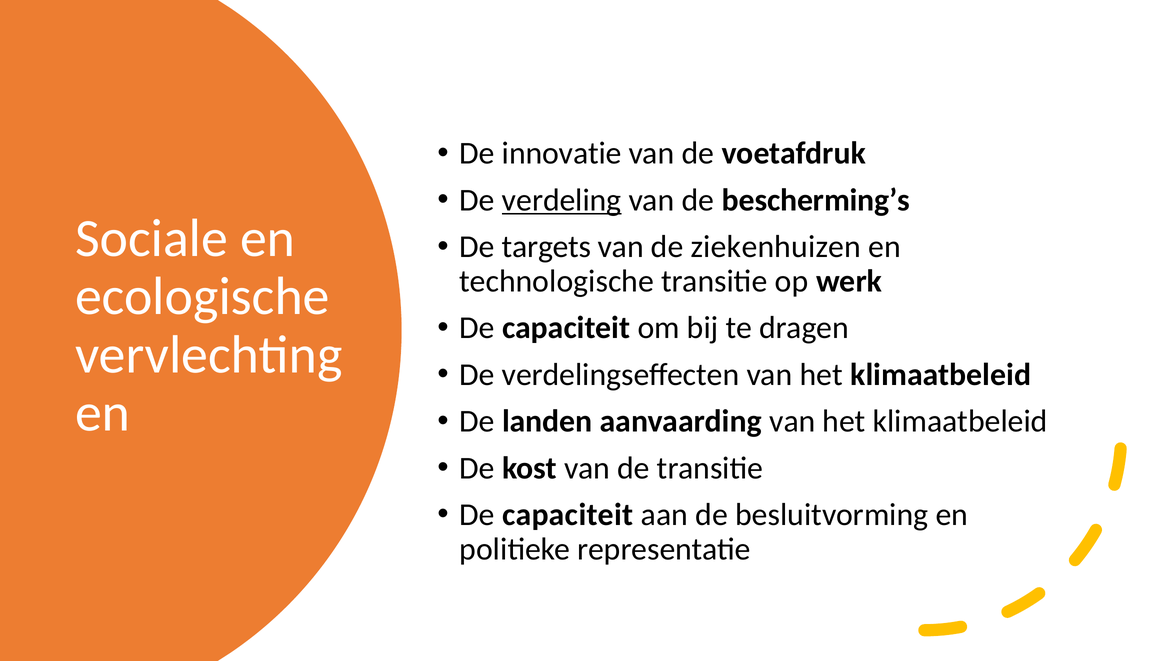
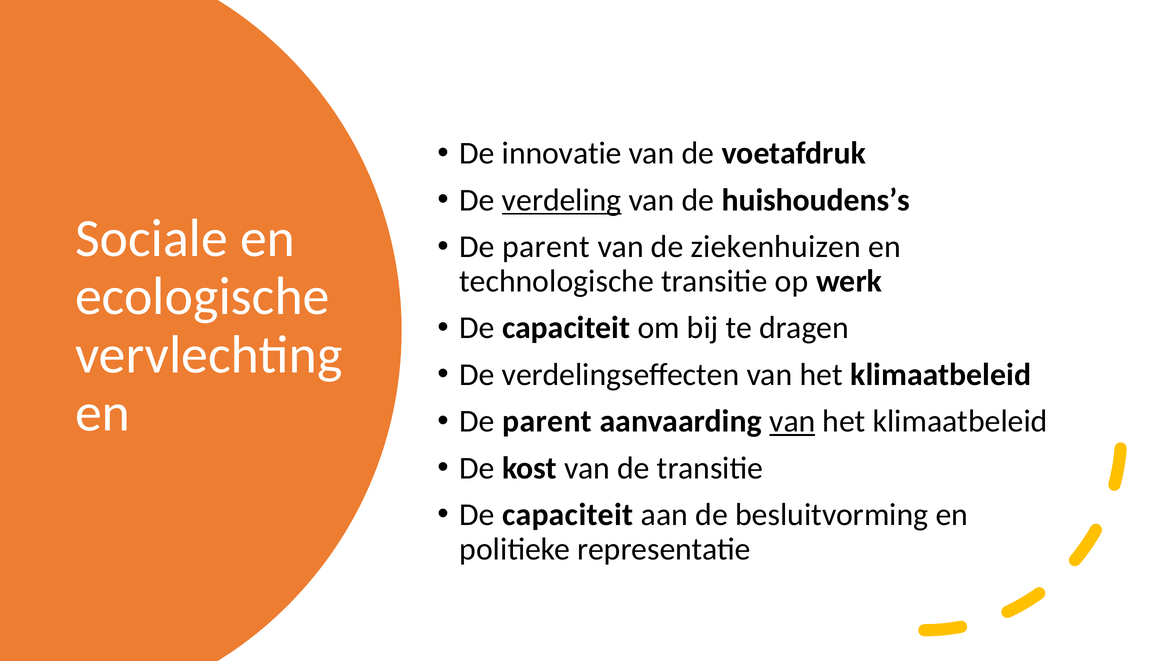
bescherming’s: bescherming’s -> huishoudens’s
targets at (547, 247): targets -> parent
landen at (547, 421): landen -> parent
van at (792, 421) underline: none -> present
